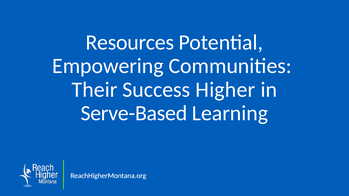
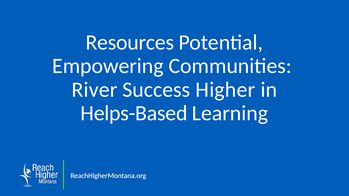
Their: Their -> River
Serve-Based: Serve-Based -> Helps-Based
